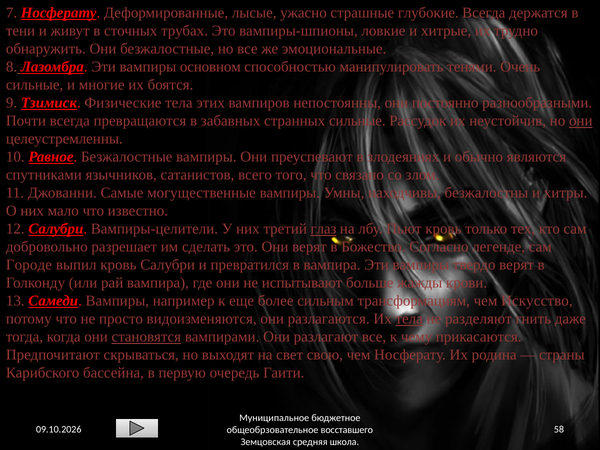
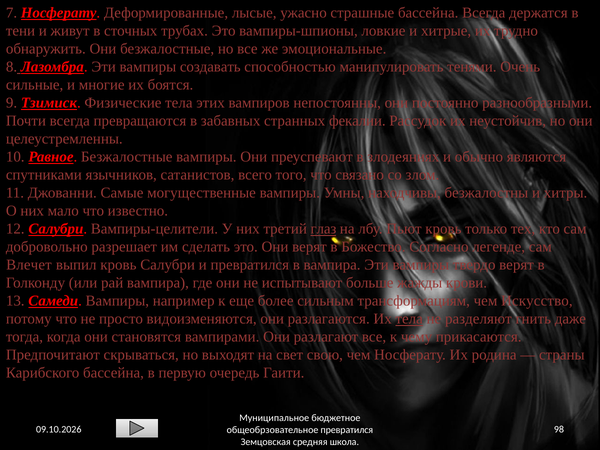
страшные глубокие: глубокие -> бассейна
основном: основном -> создавать
странных сильные: сильные -> фекалии
они at (581, 121) underline: present -> none
Городе: Городе -> Влечет
становятся underline: present -> none
58: 58 -> 98
общеобрзовательное восставшего: восставшего -> превратился
